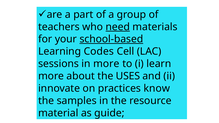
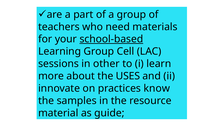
need underline: present -> none
Learning Codes: Codes -> Group
in more: more -> other
